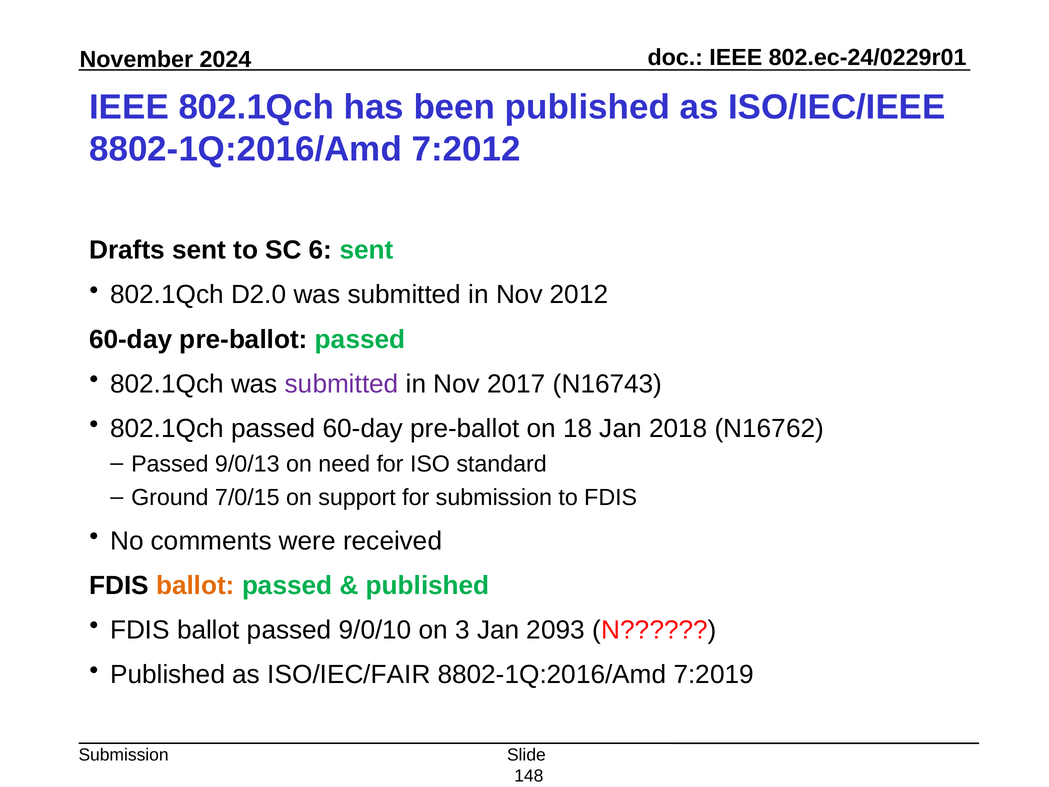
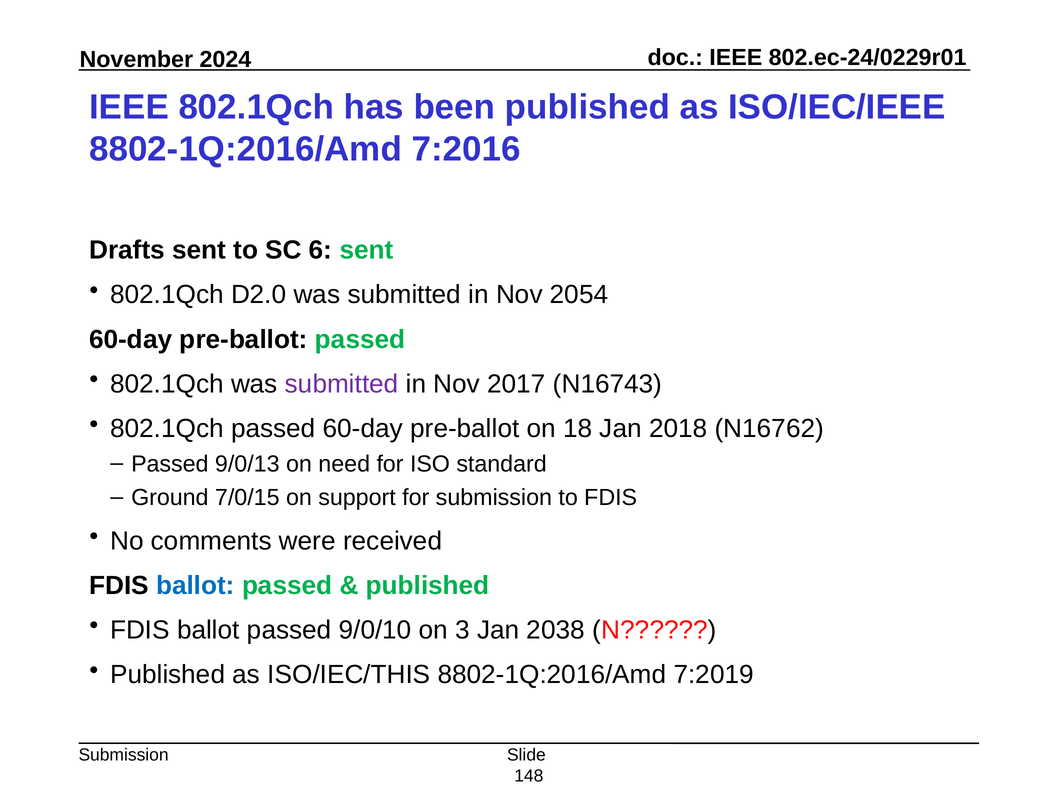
7:2012: 7:2012 -> 7:2016
2012: 2012 -> 2054
ballot at (195, 585) colour: orange -> blue
2093: 2093 -> 2038
ISO/IEC/FAIR: ISO/IEC/FAIR -> ISO/IEC/THIS
